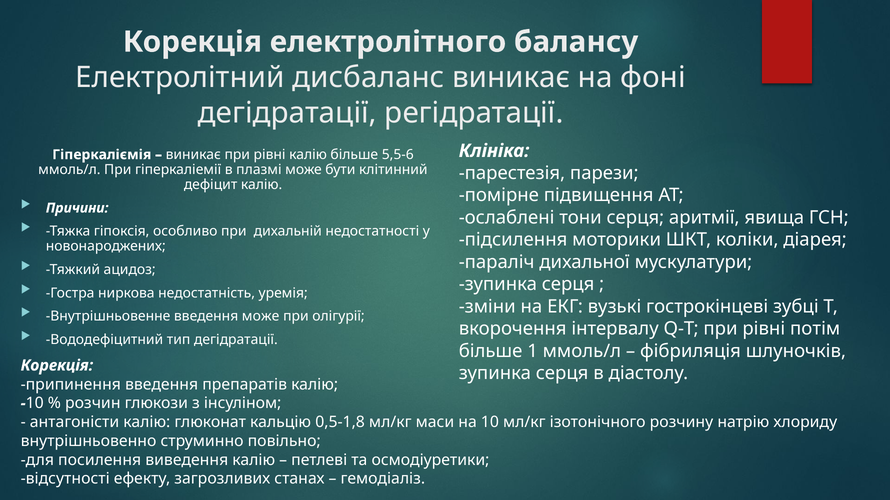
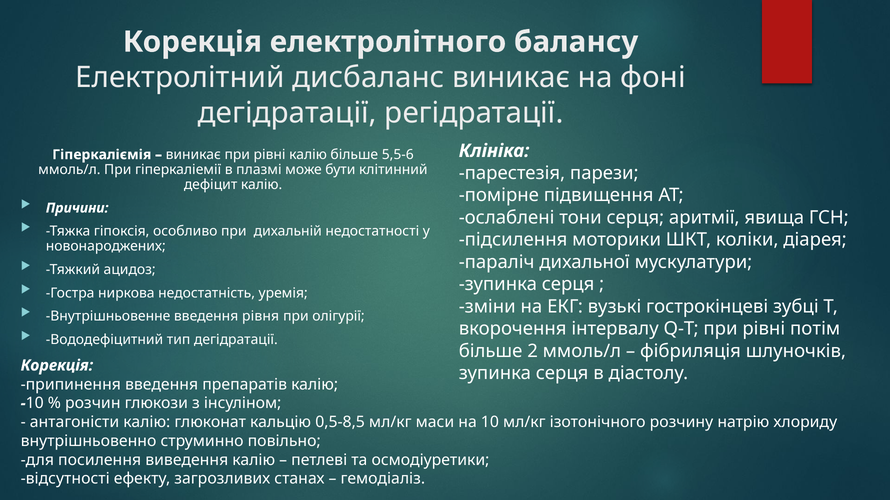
введення може: може -> рівня
1: 1 -> 2
0,5-1,8: 0,5-1,8 -> 0,5-8,5
